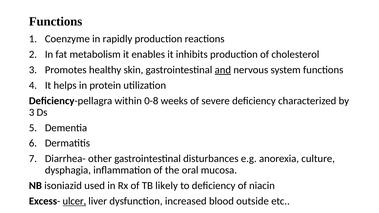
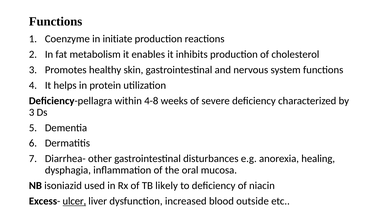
rapidly: rapidly -> initiate
and underline: present -> none
0-8: 0-8 -> 4-8
culture: culture -> healing
